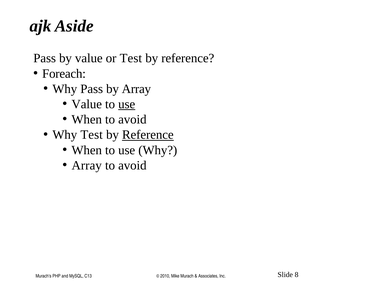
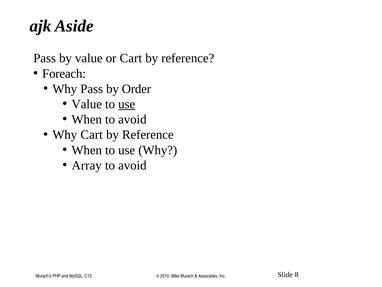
or Test: Test -> Cart
by Array: Array -> Order
Why Test: Test -> Cart
Reference at (148, 135) underline: present -> none
